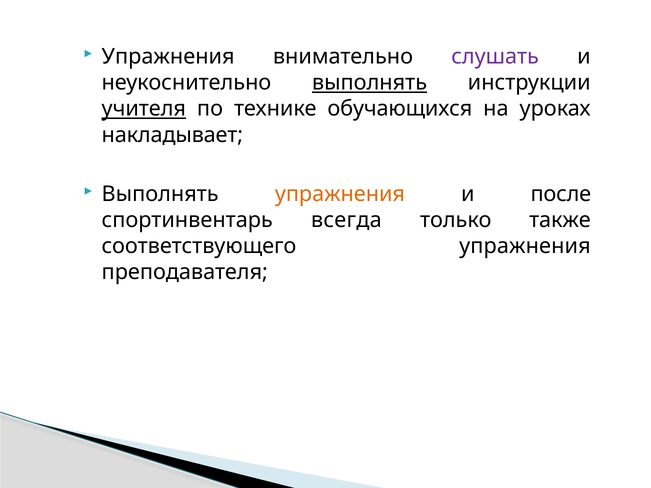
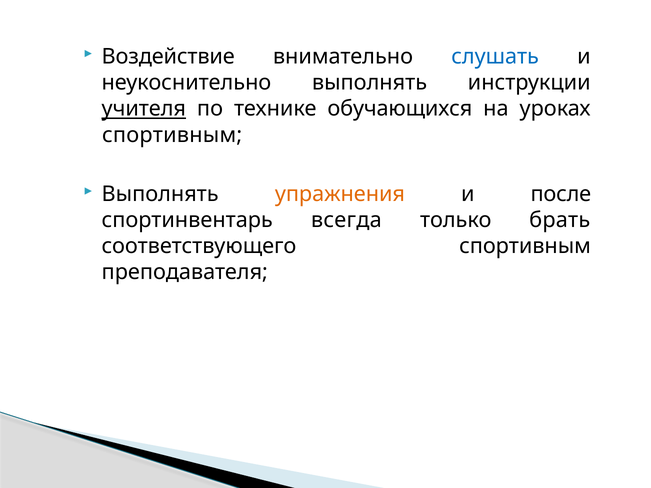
Упражнения at (168, 57): Упражнения -> Воздействие
слушать colour: purple -> blue
выполнять at (370, 83) underline: present -> none
накладывает at (172, 135): накладывает -> спортивным
также: также -> брать
соответствующего упражнения: упражнения -> спортивным
